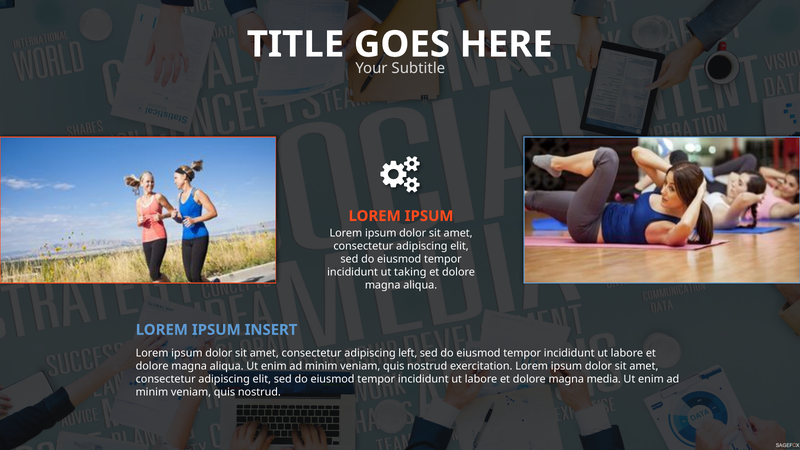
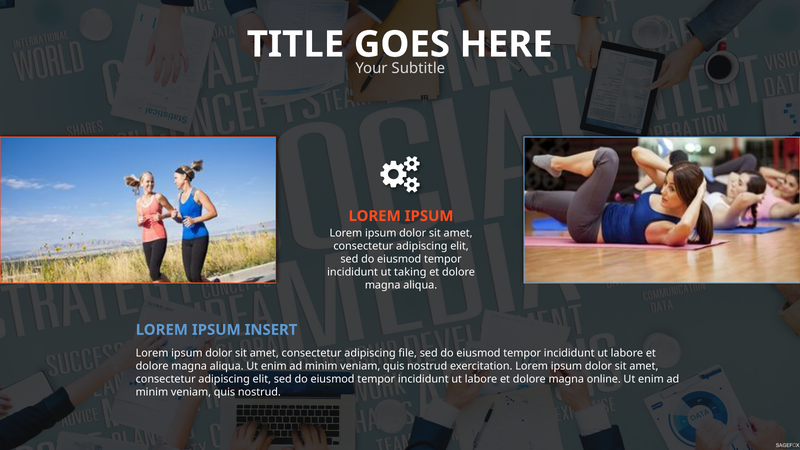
left: left -> file
media: media -> online
